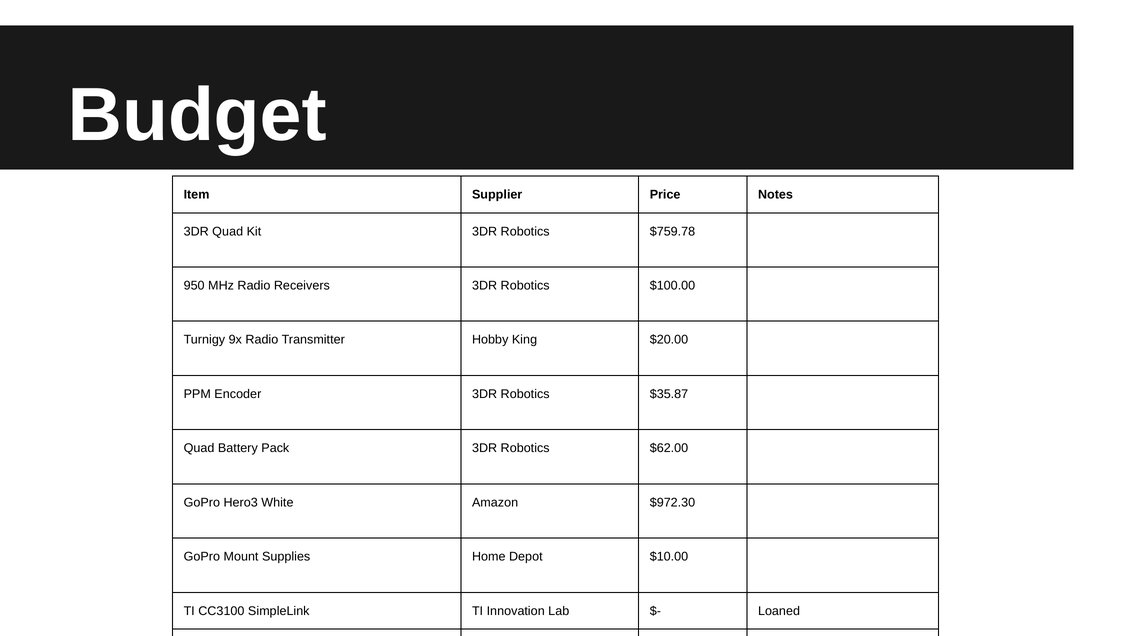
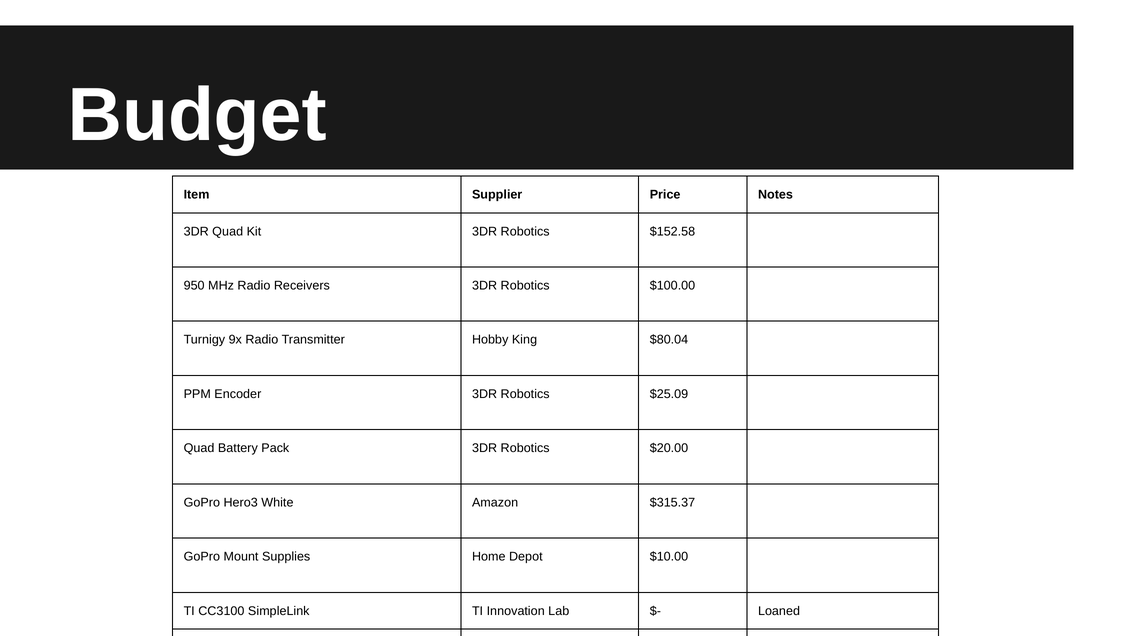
$759.78: $759.78 -> $152.58
$20.00: $20.00 -> $80.04
$35.87: $35.87 -> $25.09
$62.00: $62.00 -> $20.00
$972.30: $972.30 -> $315.37
